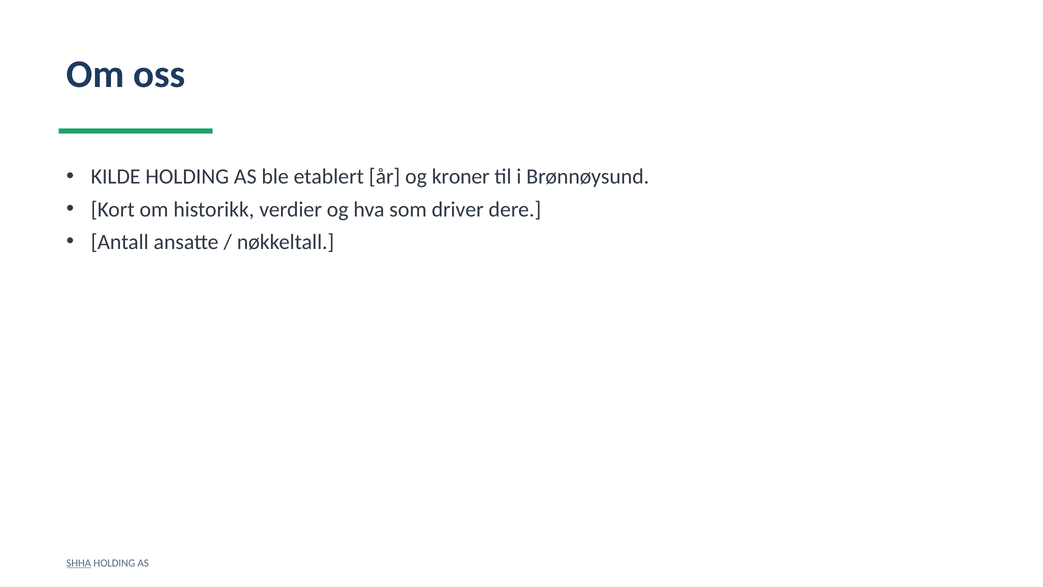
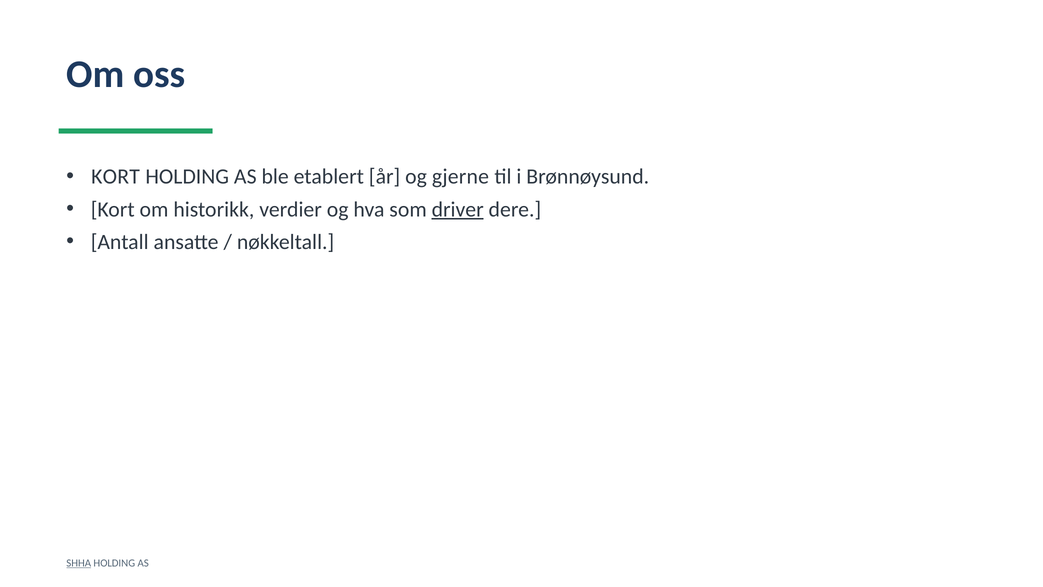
KILDE at (116, 177): KILDE -> KORT
kroner: kroner -> gjerne
driver underline: none -> present
